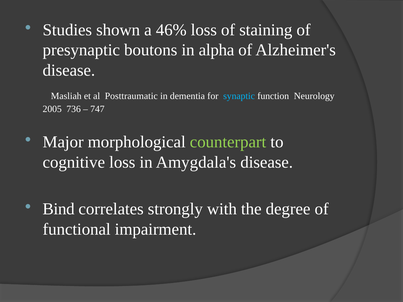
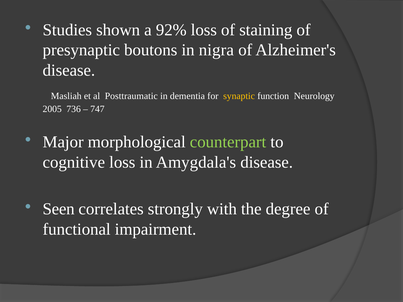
46%: 46% -> 92%
alpha: alpha -> nigra
synaptic colour: light blue -> yellow
Bind: Bind -> Seen
